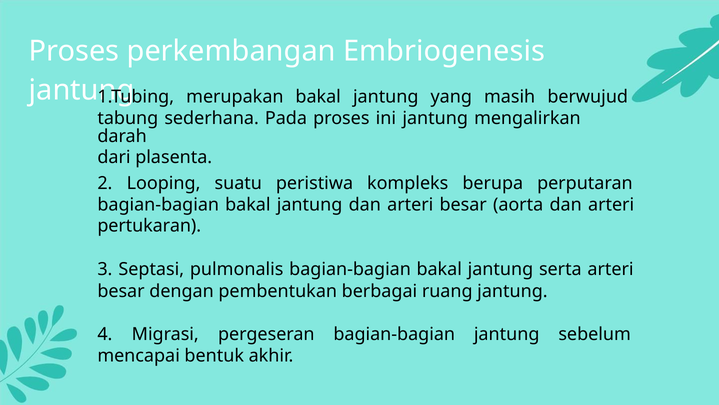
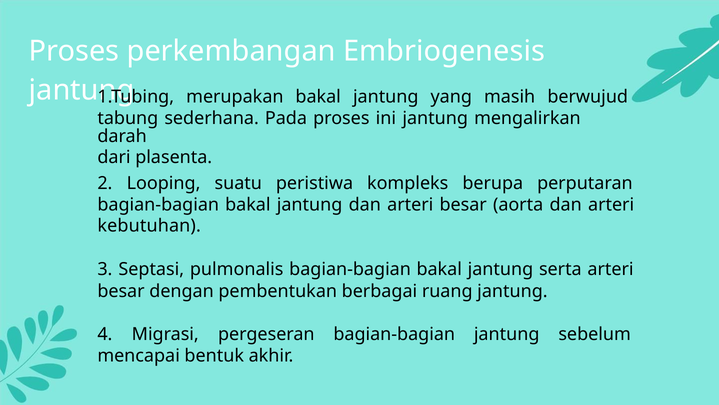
pertukaran: pertukaran -> kebutuhan
